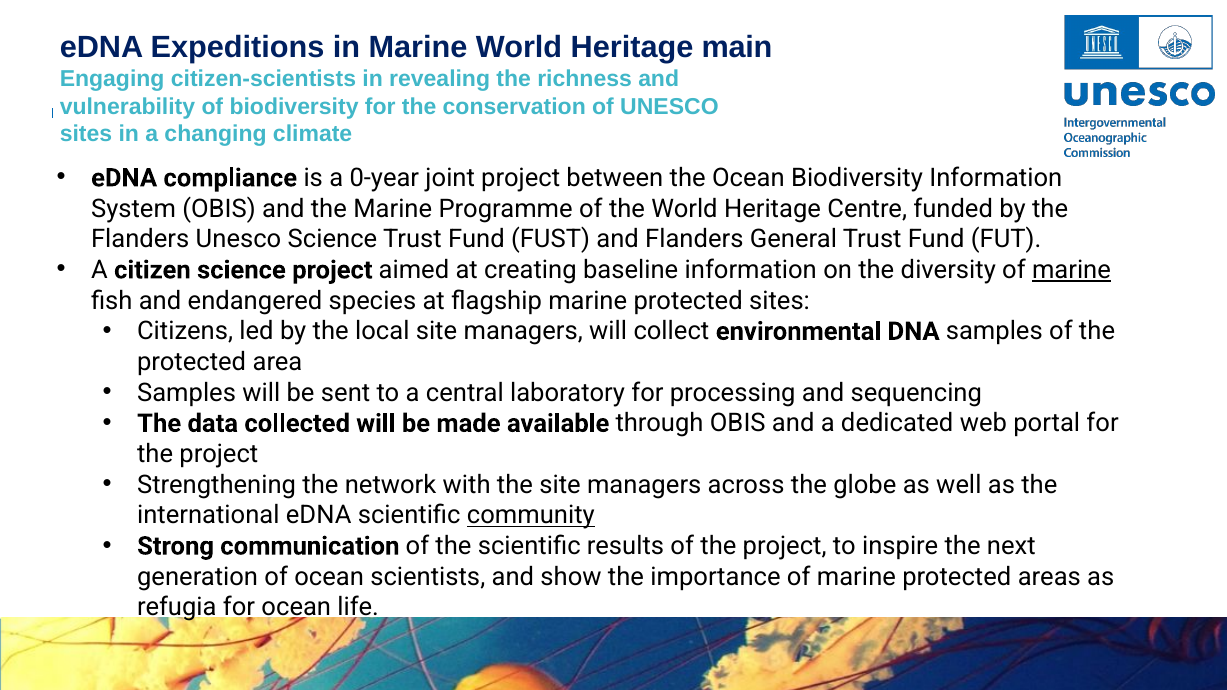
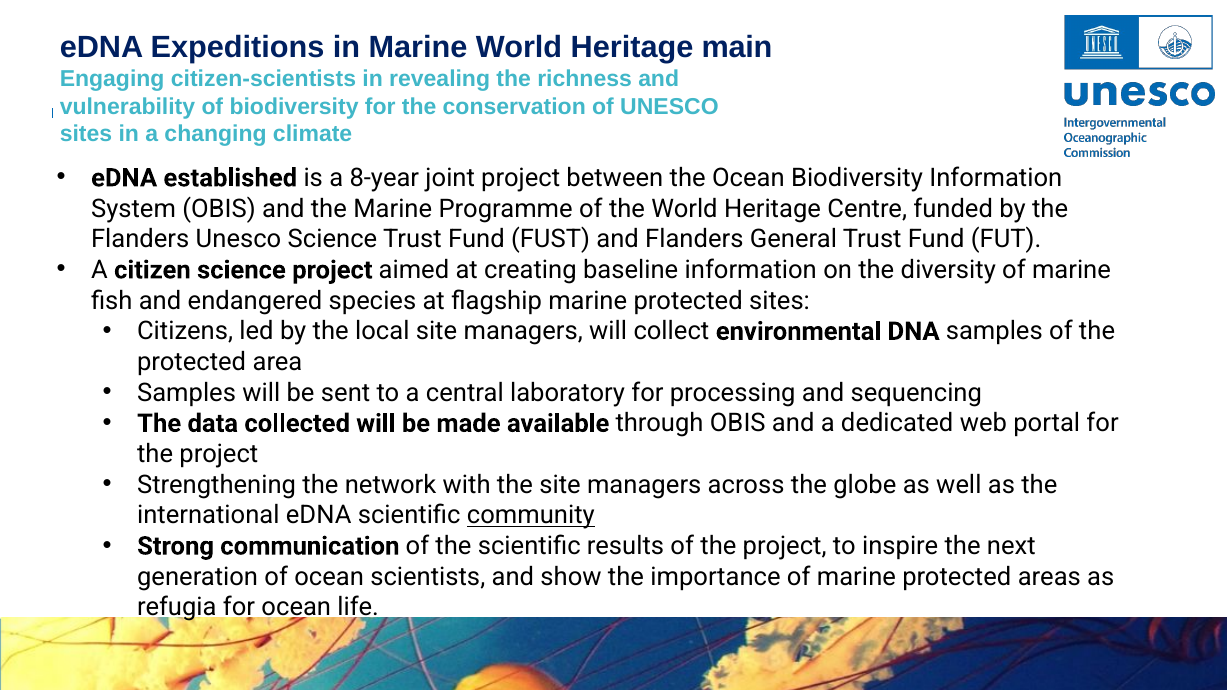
compliance: compliance -> established
0-year: 0-year -> 8-year
marine at (1071, 270) underline: present -> none
